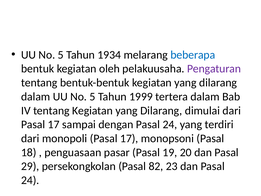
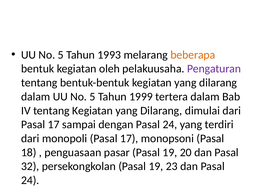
1934: 1934 -> 1993
beberapa colour: blue -> orange
29: 29 -> 32
persekongkolan Pasal 82: 82 -> 19
